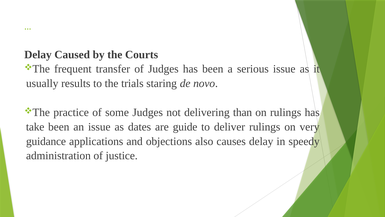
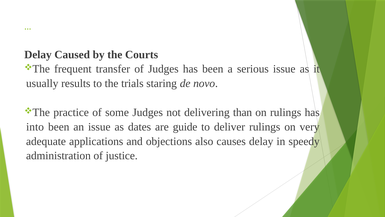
take: take -> into
guidance: guidance -> adequate
